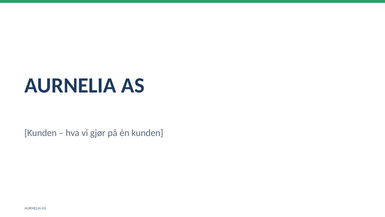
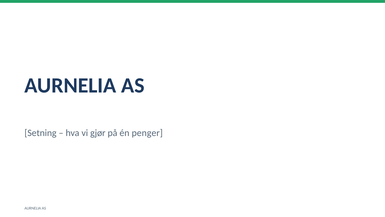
Kunden at (41, 133): Kunden -> Setning
én kunden: kunden -> penger
